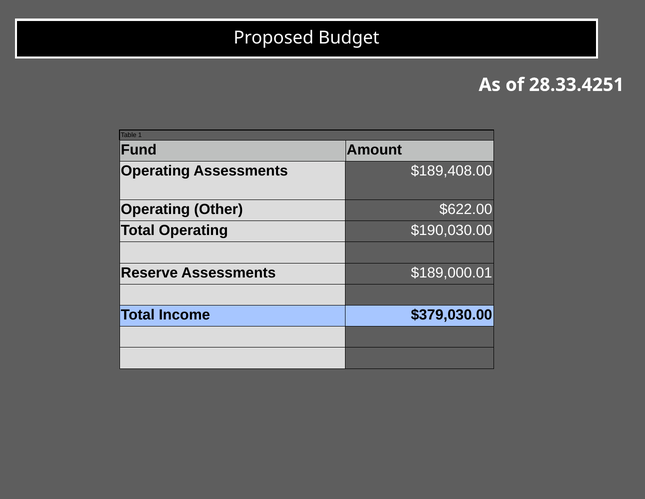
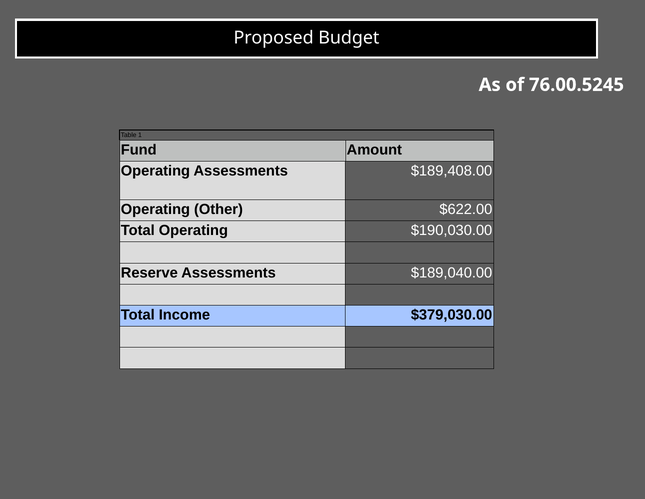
28.33.4251: 28.33.4251 -> 76.00.5245
$189,000.01: $189,000.01 -> $189,040.00
